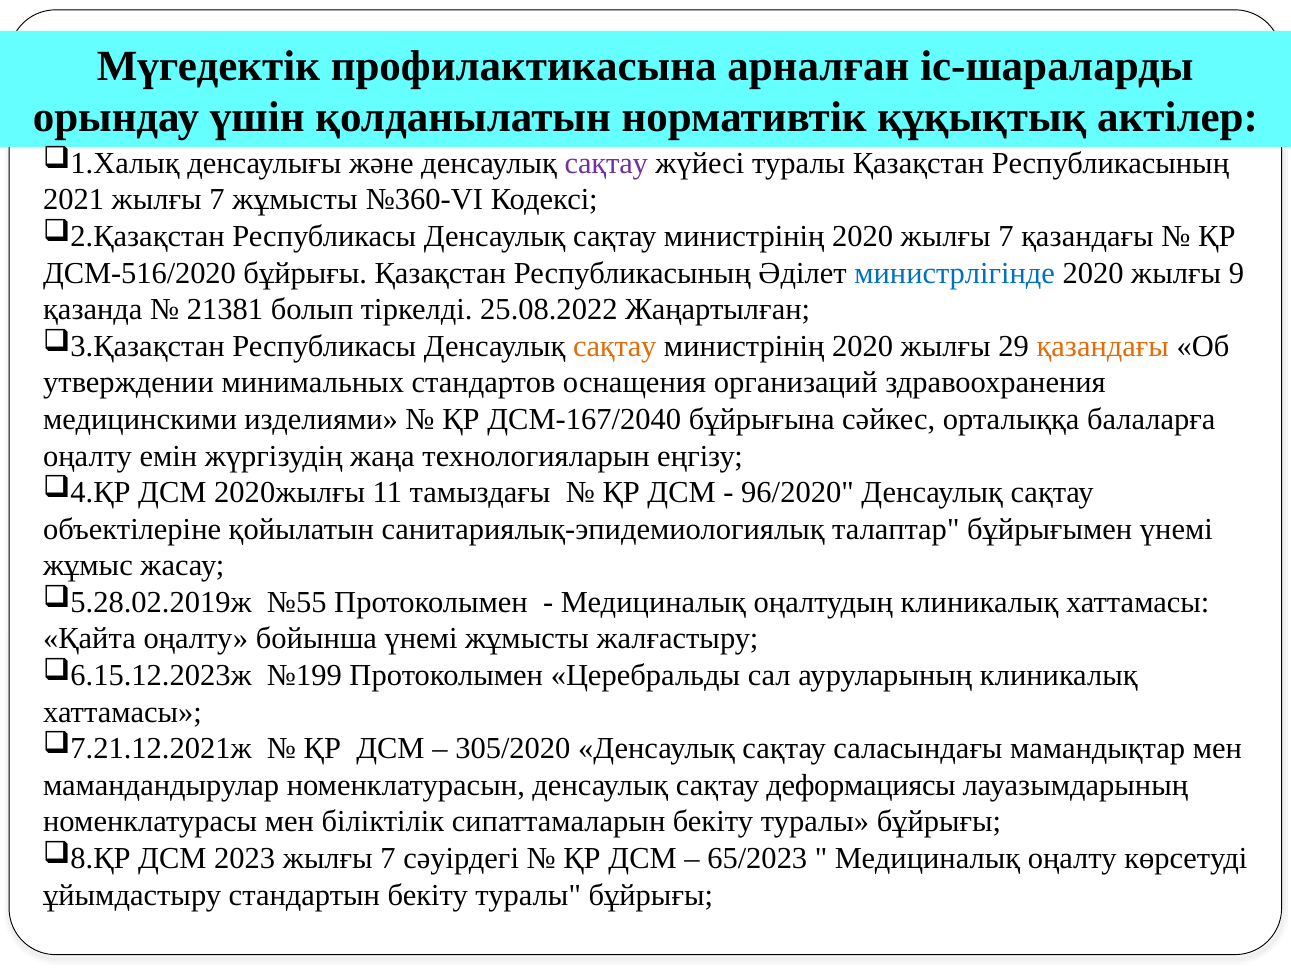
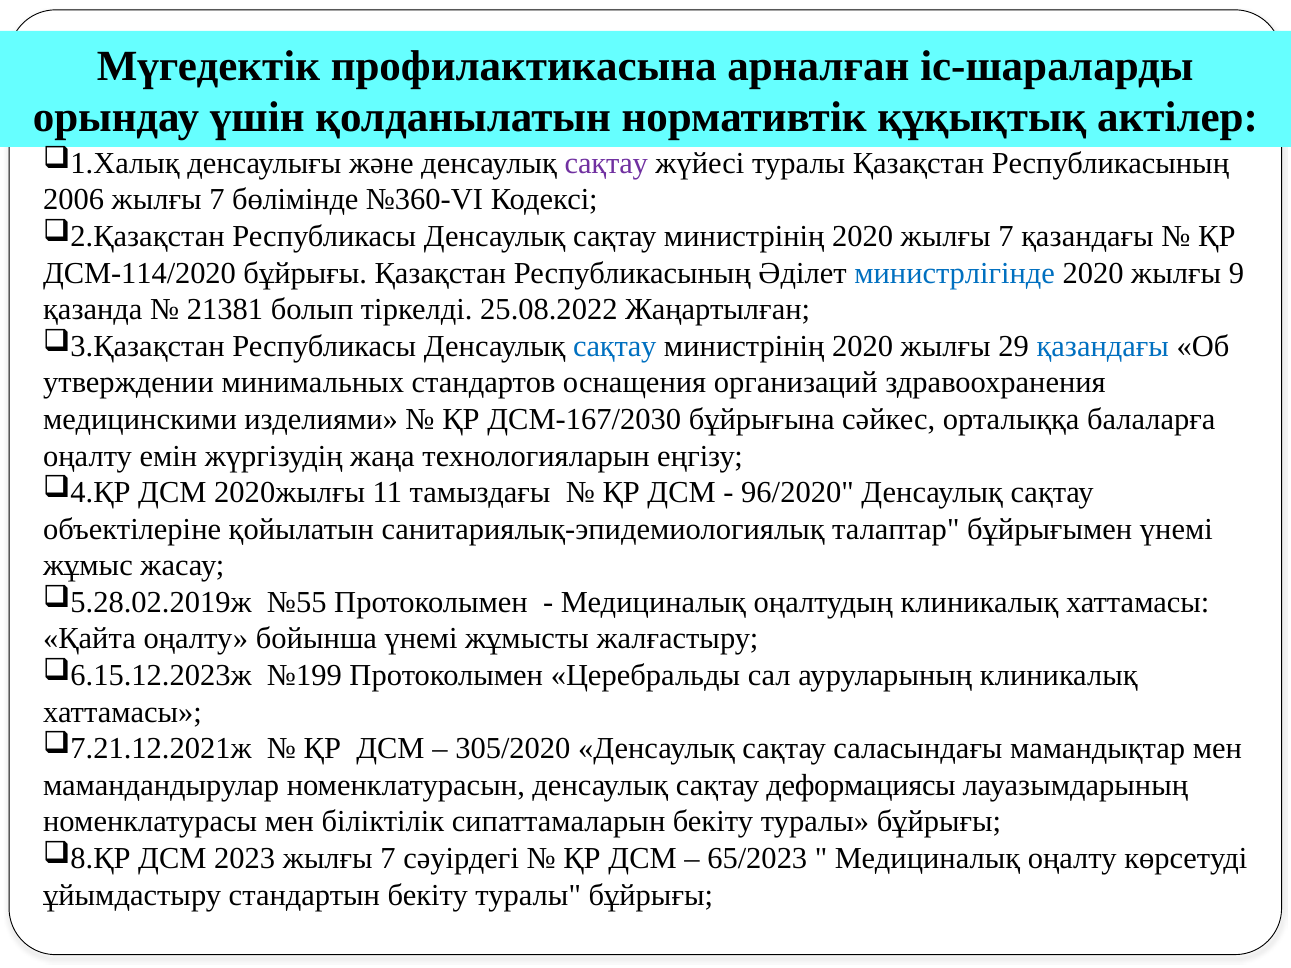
2021: 2021 -> 2006
7 жұмысты: жұмысты -> бөлімінде
ДСМ-516/2020: ДСМ-516/2020 -> ДСМ-114/2020
сақтау at (615, 346) colour: orange -> blue
қазандағы at (1103, 346) colour: orange -> blue
ДСМ-167/2040: ДСМ-167/2040 -> ДСМ-167/2030
